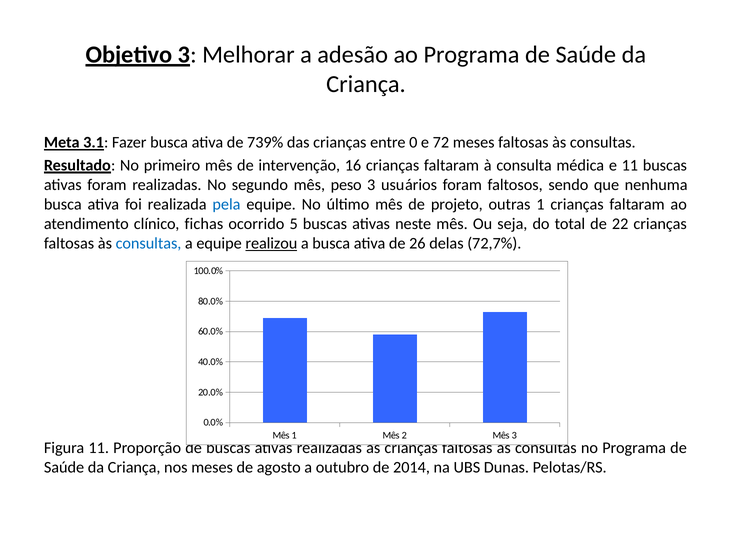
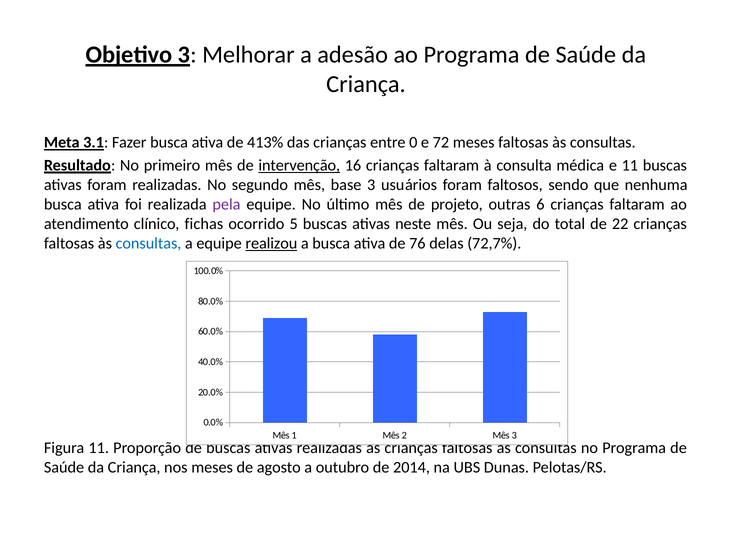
739%: 739% -> 413%
intervenção underline: none -> present
peso: peso -> base
pela colour: blue -> purple
outras 1: 1 -> 6
26: 26 -> 76
